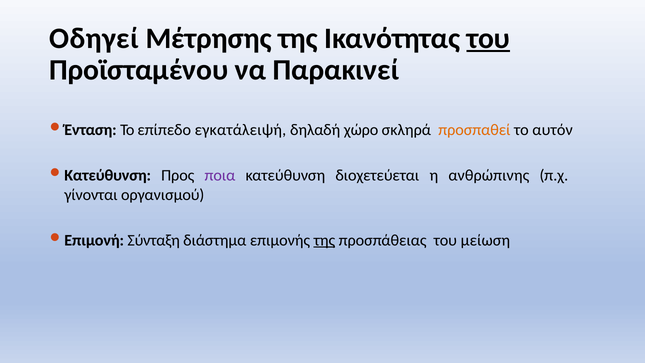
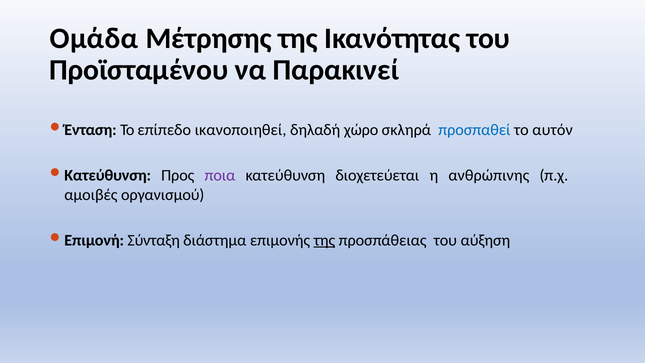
Οδηγεί: Οδηγεί -> Ομάδα
του at (488, 38) underline: present -> none
εγκατάλειψή: εγκατάλειψή -> ικανοποιηθεί
προσπαθεί colour: orange -> blue
γίνονται: γίνονται -> αμοιβές
μείωση: μείωση -> αύξηση
